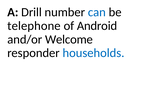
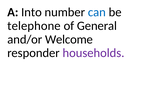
Drill: Drill -> Into
Android: Android -> General
households colour: blue -> purple
